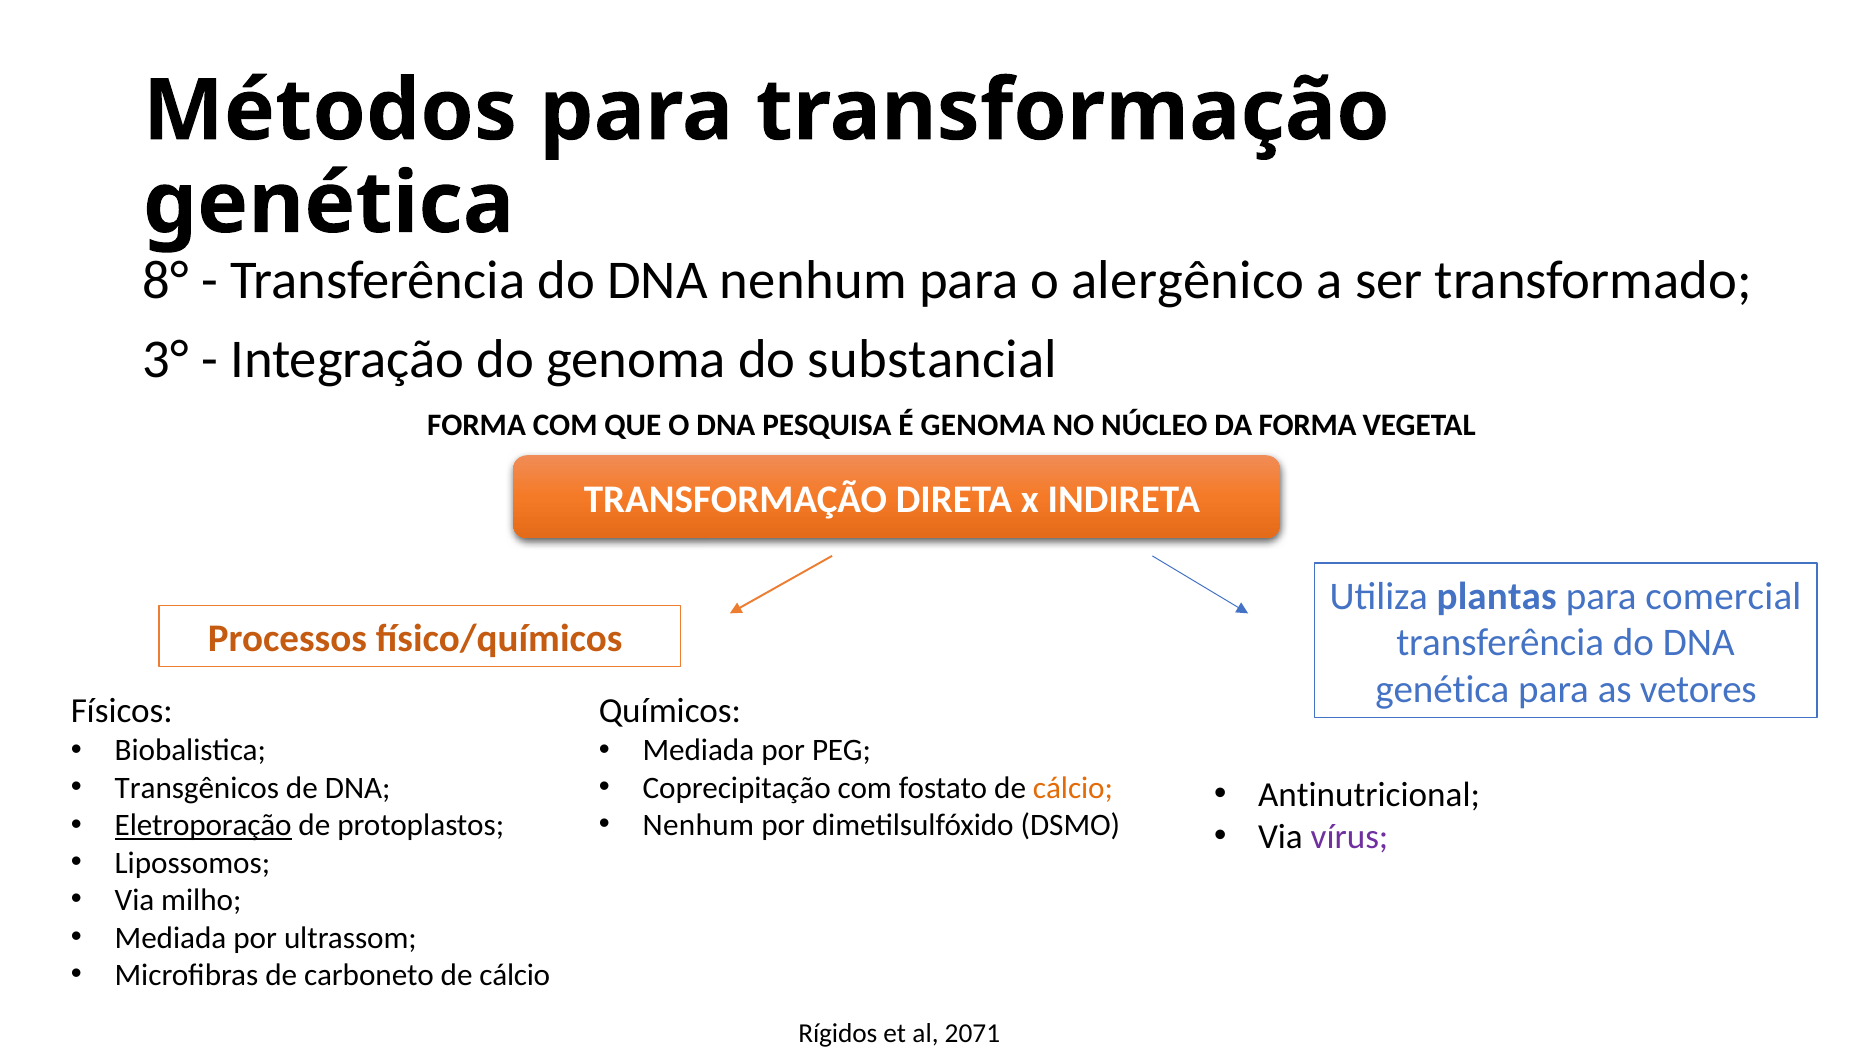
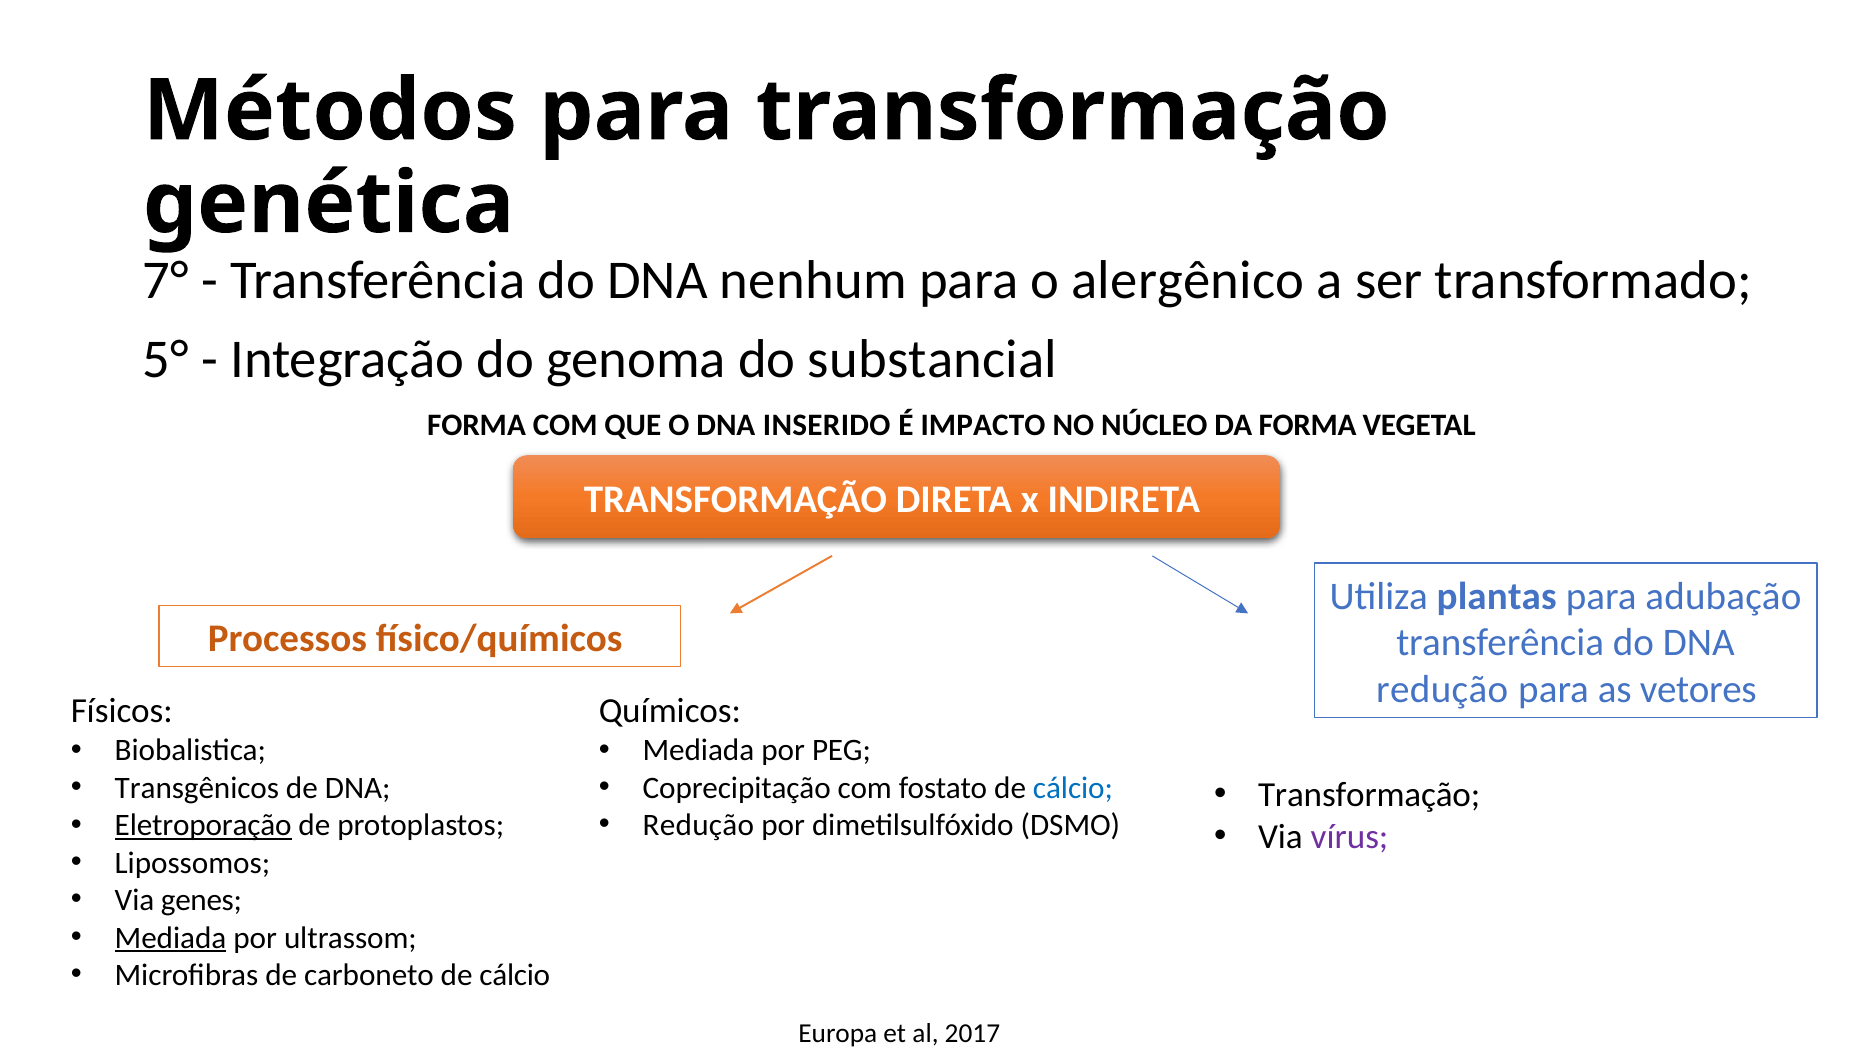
8°: 8° -> 7°
3°: 3° -> 5°
PESQUISA: PESQUISA -> INSERIDO
É GENOMA: GENOMA -> IMPACTO
comercial: comercial -> adubação
genética at (1442, 690): genética -> redução
cálcio at (1073, 788) colour: orange -> blue
Antinutricional at (1369, 795): Antinutricional -> Transformação
Nenhum at (698, 826): Nenhum -> Redução
milho: milho -> genes
Mediada at (171, 938) underline: none -> present
Rígidos: Rígidos -> Europa
2071: 2071 -> 2017
